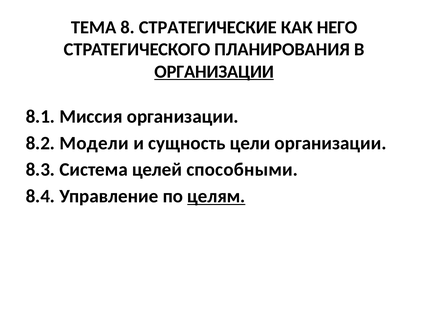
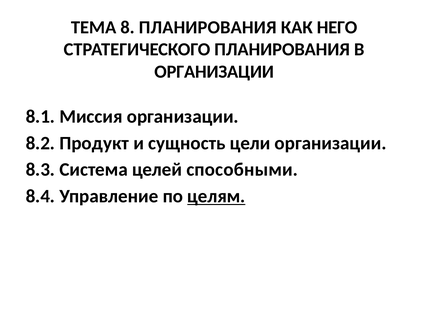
8 СТРАТЕГИЧЕСКИЕ: СТРАТЕГИЧЕСКИЕ -> ПЛАНИРОВАНИЯ
ОРГАНИЗАЦИИ at (214, 72) underline: present -> none
Модели: Модели -> Продукт
